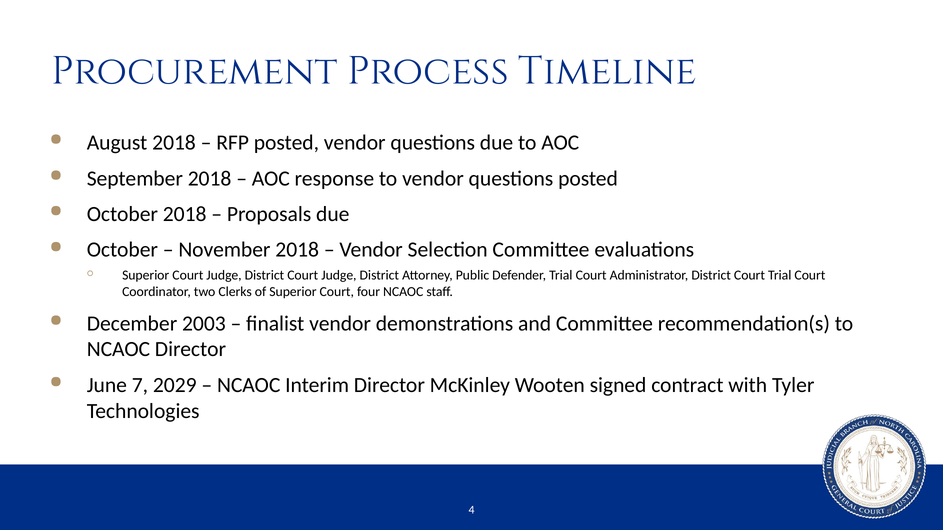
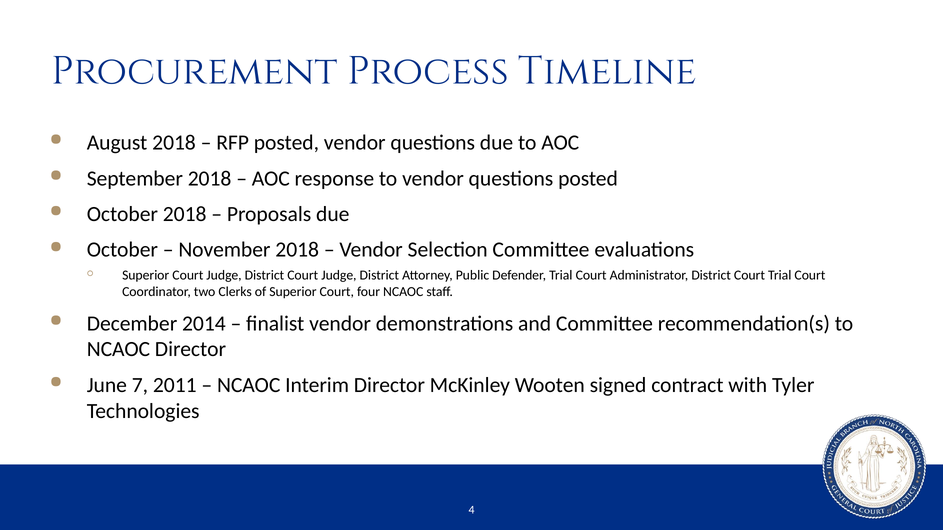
2003: 2003 -> 2014
2029: 2029 -> 2011
